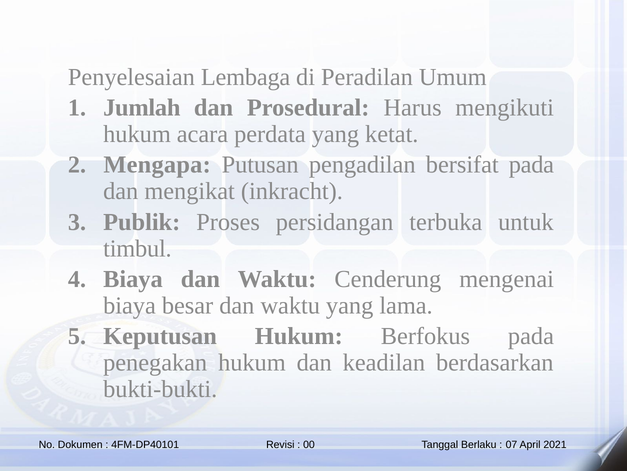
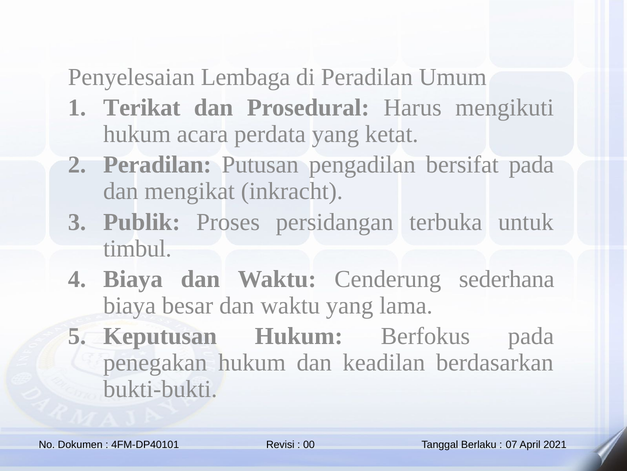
Jumlah: Jumlah -> Terikat
Mengapa at (157, 165): Mengapa -> Peradilan
mengenai: mengenai -> sederhana
